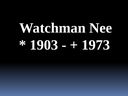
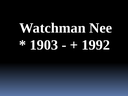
1973: 1973 -> 1992
